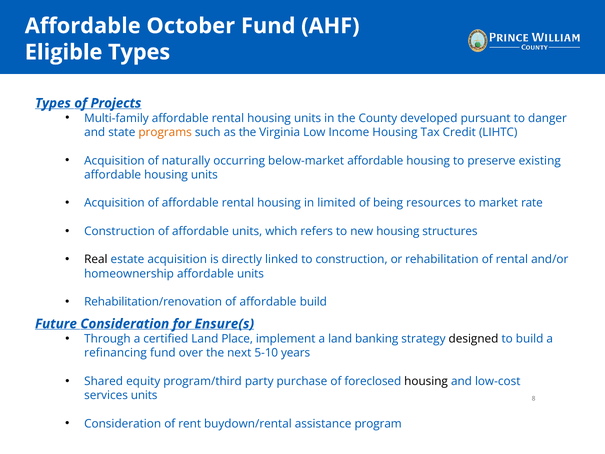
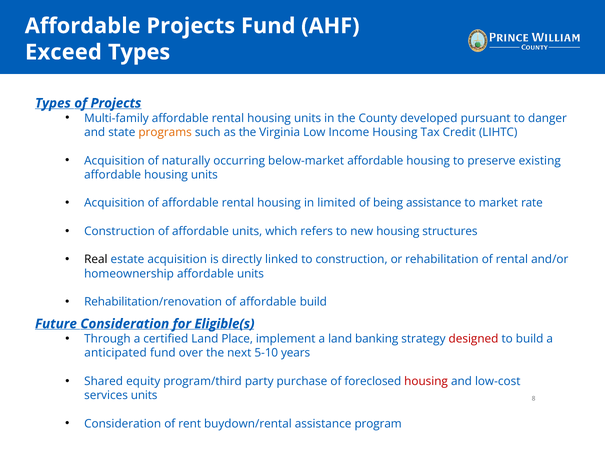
Affordable October: October -> Projects
Eligible: Eligible -> Exceed
being resources: resources -> assistance
Ensure(s: Ensure(s -> Eligible(s
designed colour: black -> red
refinancing: refinancing -> anticipated
housing at (426, 381) colour: black -> red
